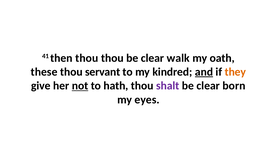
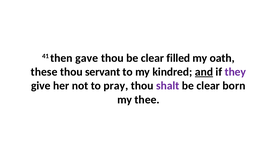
then thou: thou -> gave
walk: walk -> filled
they colour: orange -> purple
not underline: present -> none
hath: hath -> pray
eyes: eyes -> thee
